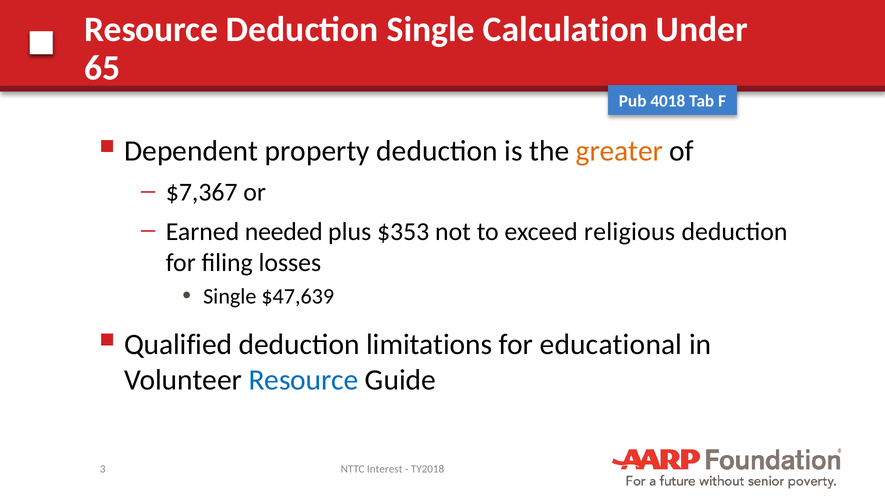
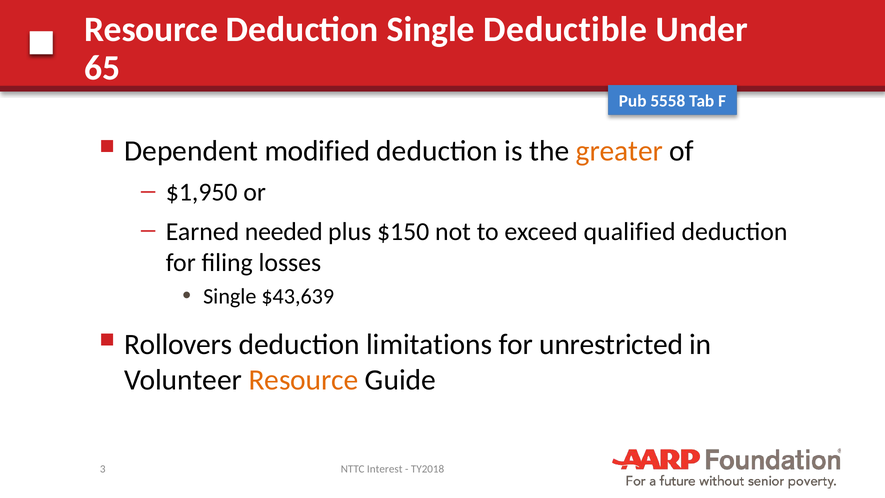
Calculation: Calculation -> Deductible
4018: 4018 -> 5558
property: property -> modified
$7,367: $7,367 -> $1,950
$353: $353 -> $150
religious: religious -> qualified
$47,639: $47,639 -> $43,639
Qualified: Qualified -> Rollovers
educational: educational -> unrestricted
Resource at (303, 380) colour: blue -> orange
